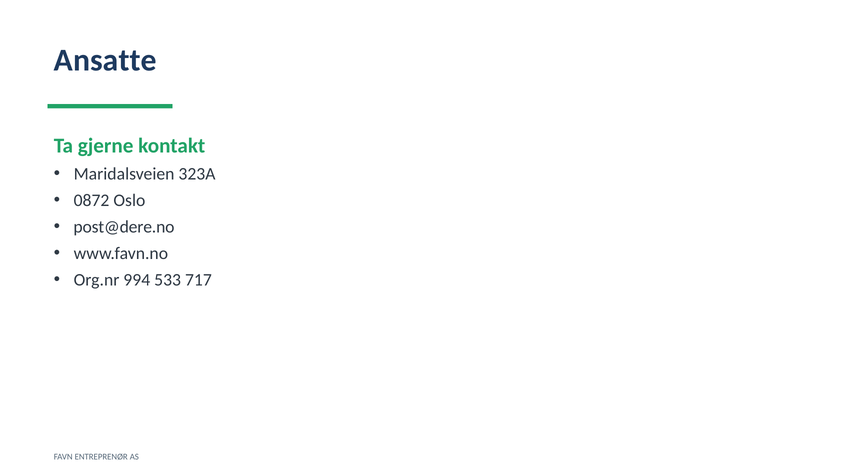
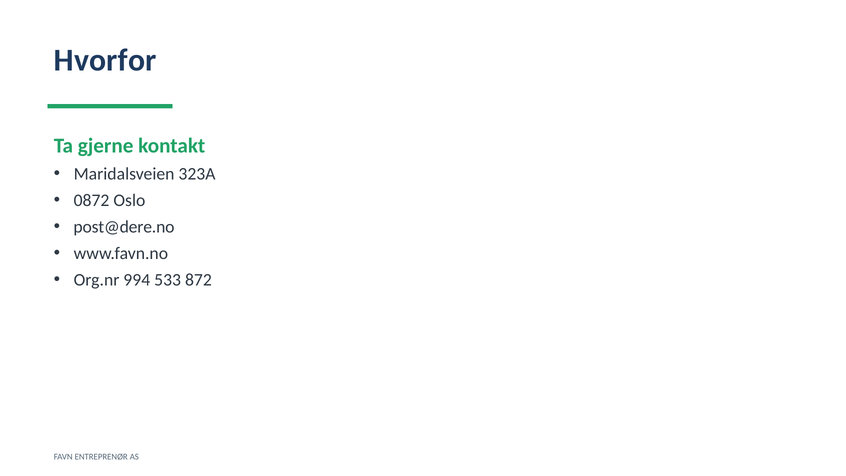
Ansatte: Ansatte -> Hvorfor
717: 717 -> 872
